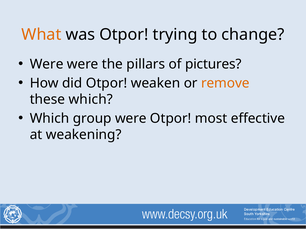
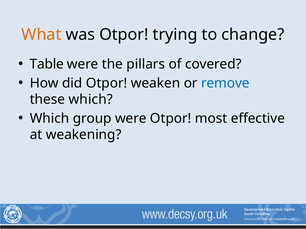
Were at (47, 64): Were -> Table
pictures: pictures -> covered
remove colour: orange -> blue
